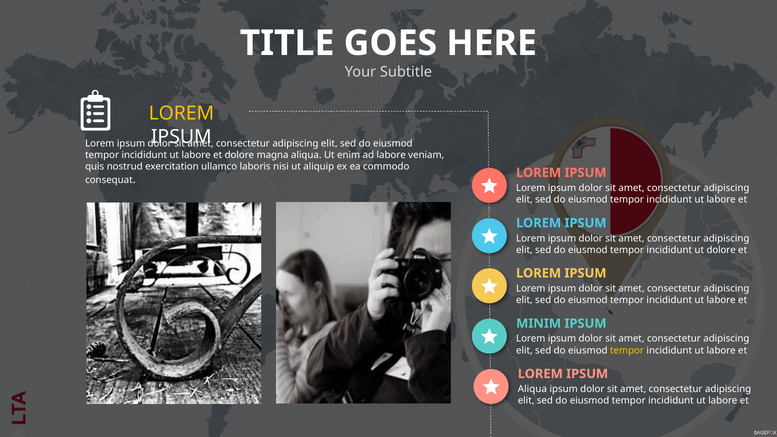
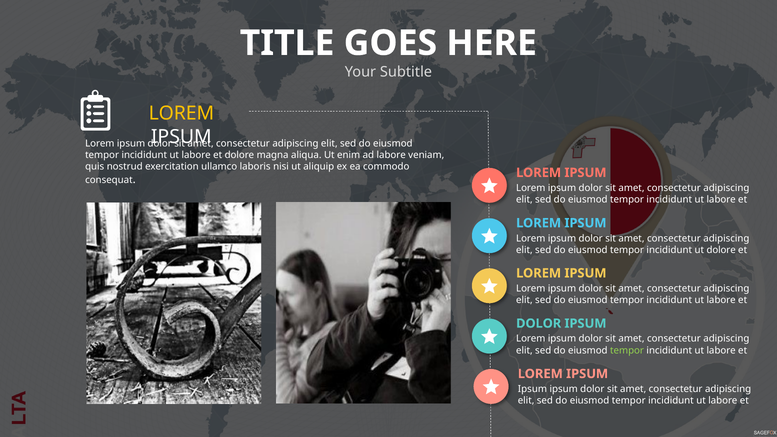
MINIM at (539, 324): MINIM -> DOLOR
tempor at (627, 350) colour: yellow -> light green
Aliqua at (532, 389): Aliqua -> Ipsum
